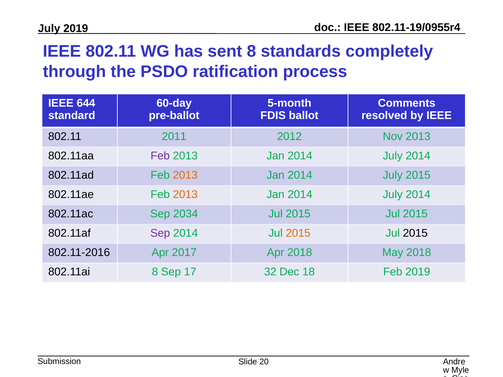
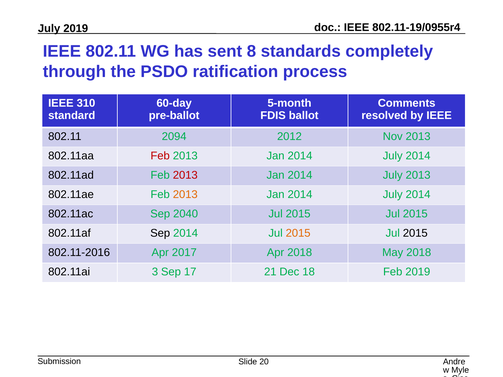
644: 644 -> 310
2011: 2011 -> 2094
Feb at (160, 156) colour: purple -> red
2013 at (185, 175) colour: orange -> red
July 2015: 2015 -> 2013
2034: 2034 -> 2040
Sep at (160, 233) colour: purple -> black
802.11ai 8: 8 -> 3
32: 32 -> 21
